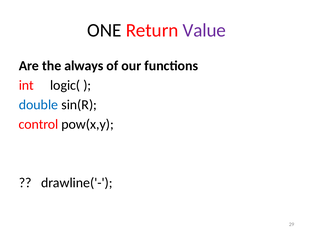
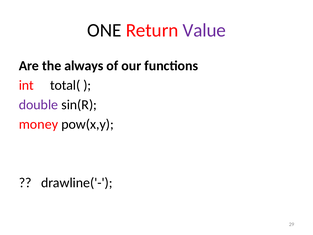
logic(: logic( -> total(
double colour: blue -> purple
control: control -> money
